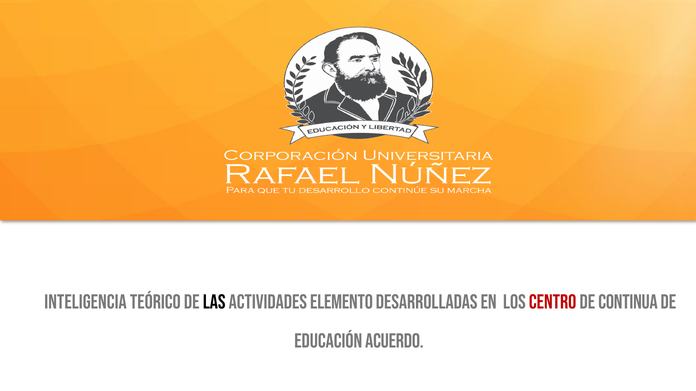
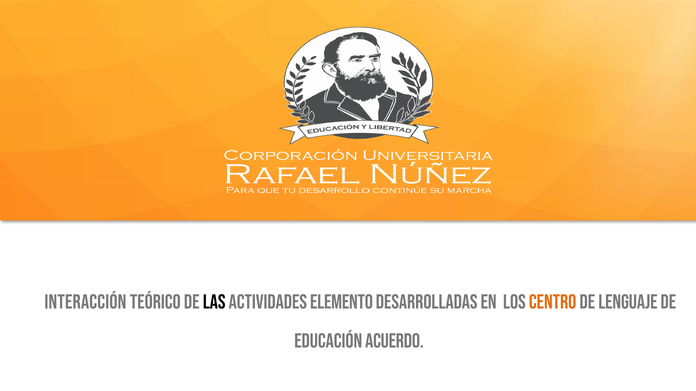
Inteligencia: Inteligencia -> Interacción
centro colour: red -> orange
continua: continua -> lenguaje
